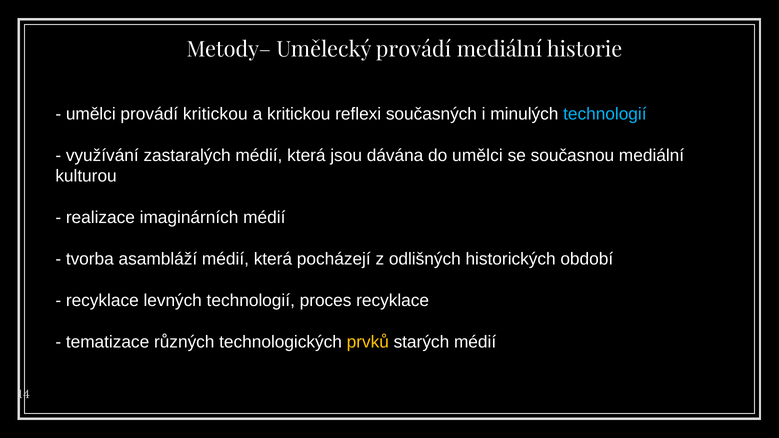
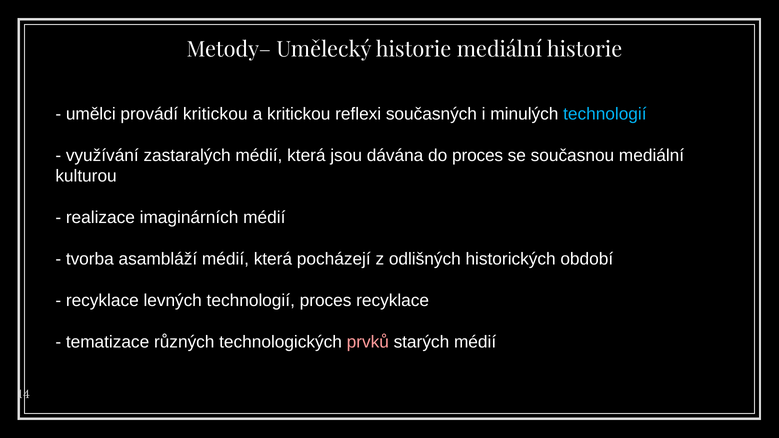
Umělecký provádí: provádí -> historie
do umělci: umělci -> proces
prvků colour: yellow -> pink
